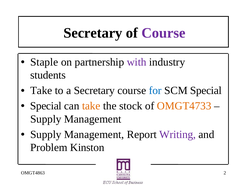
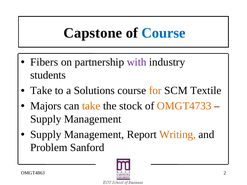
Secretary at (93, 33): Secretary -> Capstone
Course at (164, 33) colour: purple -> blue
Staple: Staple -> Fibers
a Secretary: Secretary -> Solutions
for colour: blue -> orange
SCM Special: Special -> Textile
Special at (46, 106): Special -> Majors
Writing colour: purple -> orange
Kinston: Kinston -> Sanford
